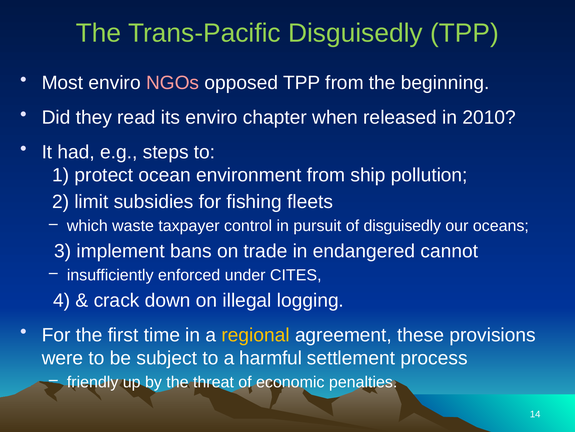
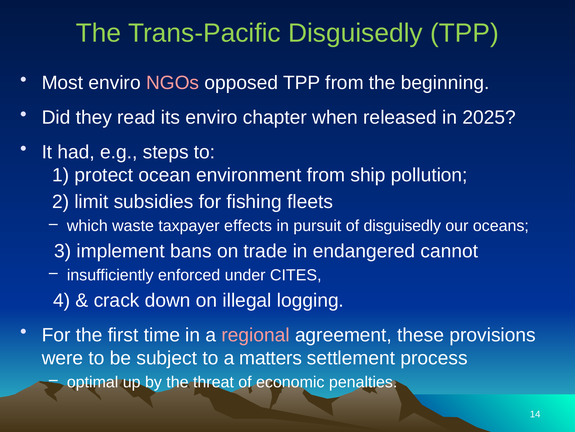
2010: 2010 -> 2025
control: control -> effects
regional colour: yellow -> pink
harmful: harmful -> matters
friendly: friendly -> optimal
